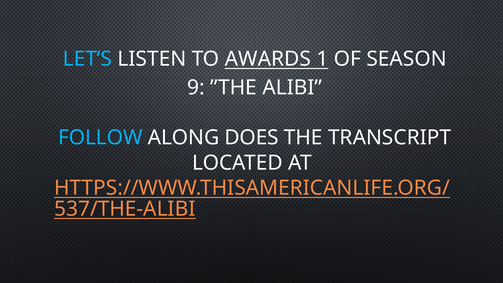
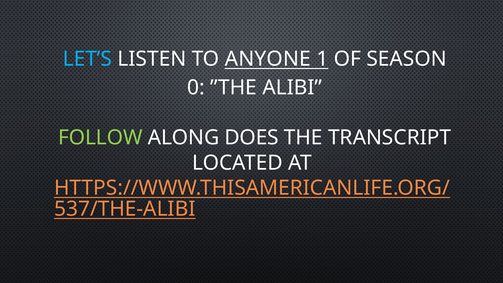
AWARDS: AWARDS -> ANYONE
9: 9 -> 0
FOLLOW colour: light blue -> light green
